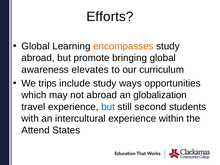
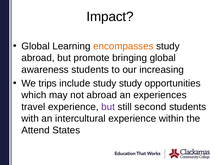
Efforts: Efforts -> Impact
awareness elevates: elevates -> students
curriculum: curriculum -> increasing
study ways: ways -> study
globalization: globalization -> experiences
but at (108, 107) colour: blue -> purple
